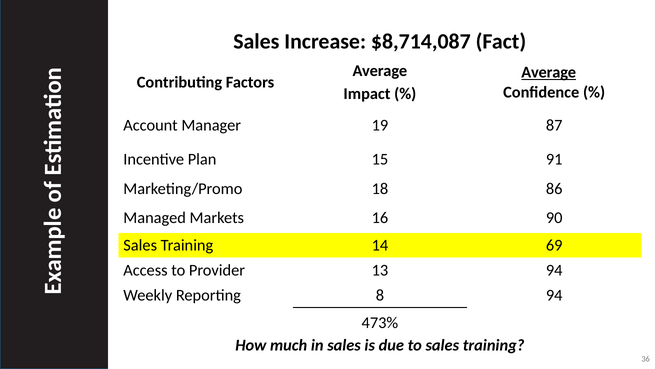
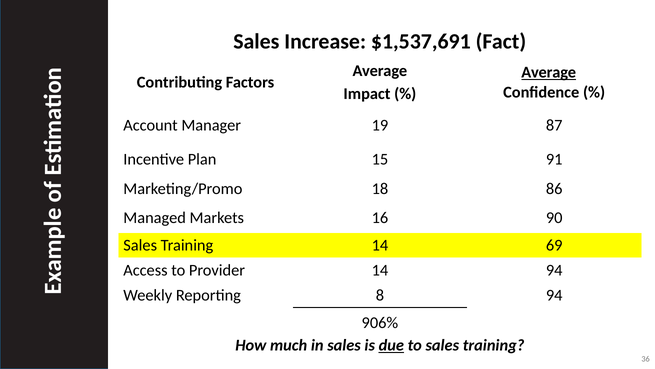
$8,714,087: $8,714,087 -> $1,537,691
Provider 13: 13 -> 14
473%: 473% -> 906%
due underline: none -> present
